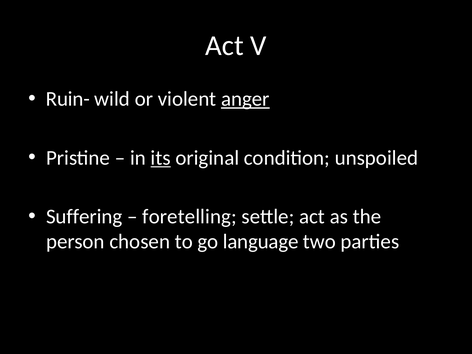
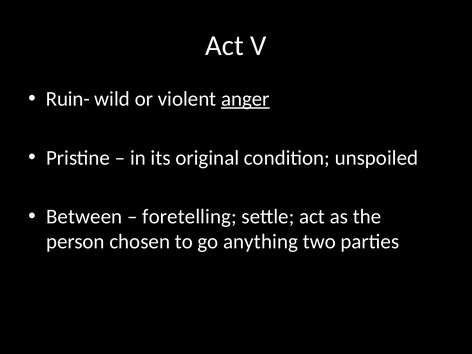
its underline: present -> none
Suffering: Suffering -> Between
language: language -> anything
